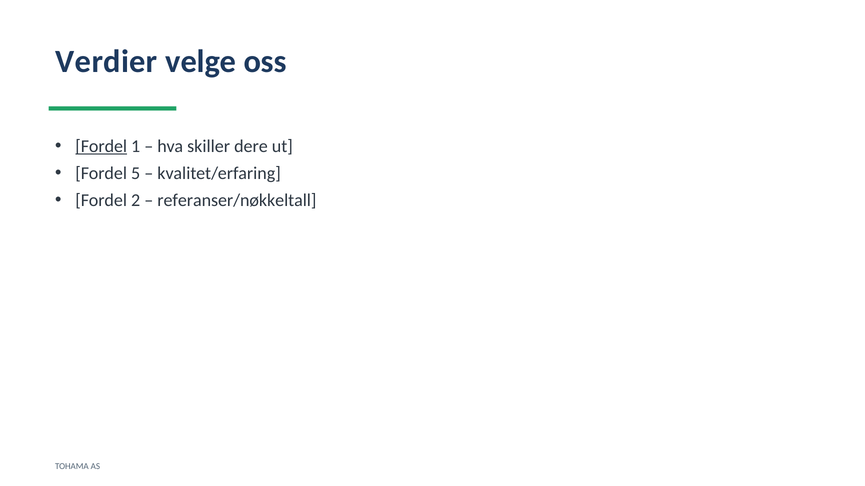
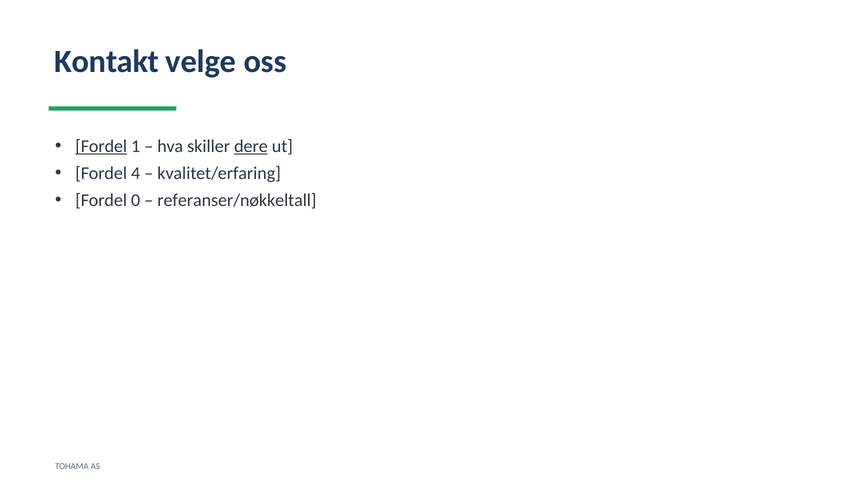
Verdier: Verdier -> Kontakt
dere underline: none -> present
5: 5 -> 4
2: 2 -> 0
